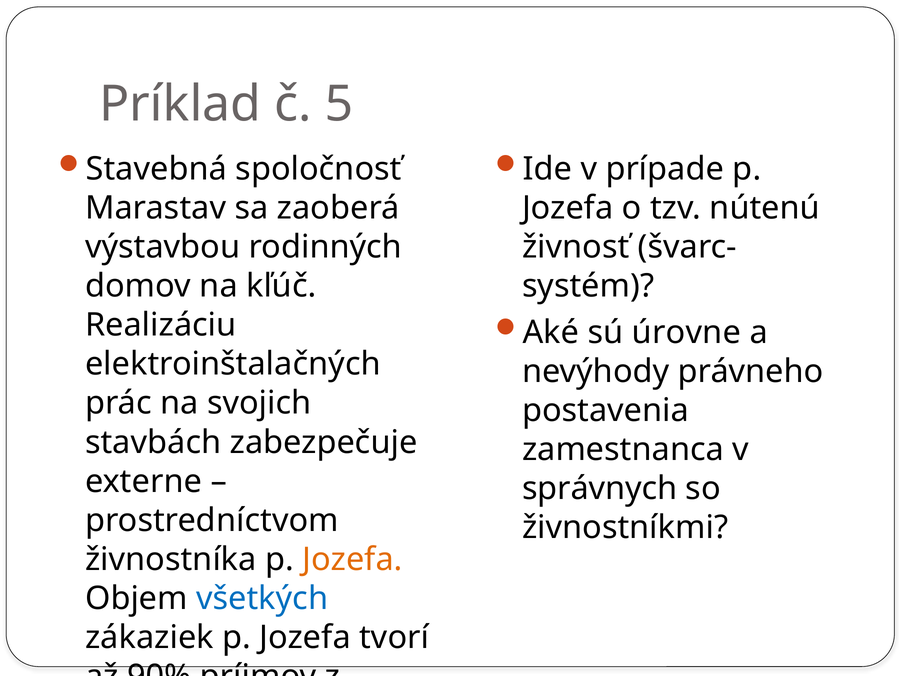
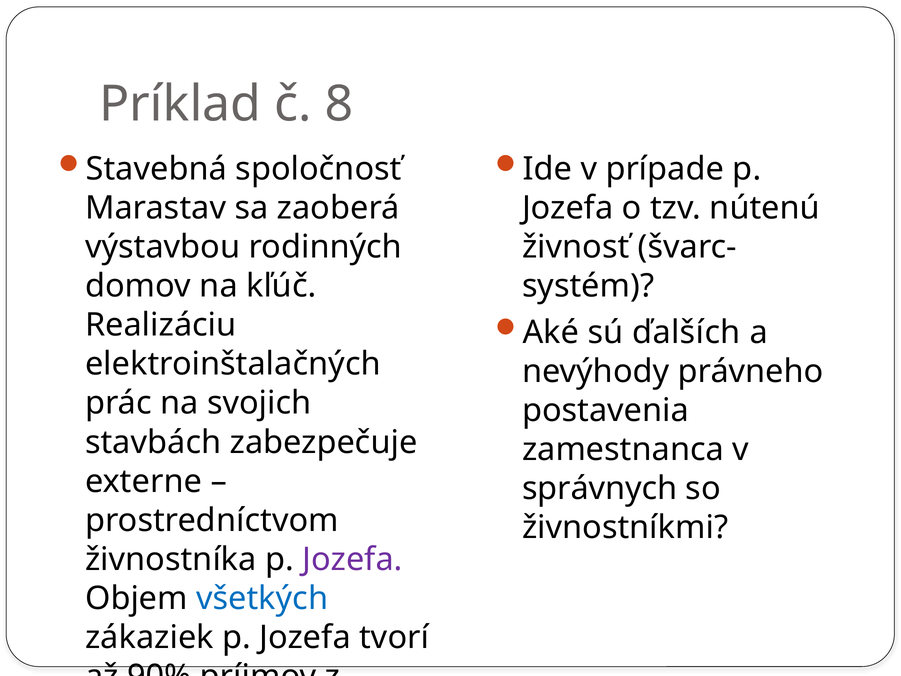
5: 5 -> 8
úrovne: úrovne -> ďalších
Jozefa at (352, 559) colour: orange -> purple
